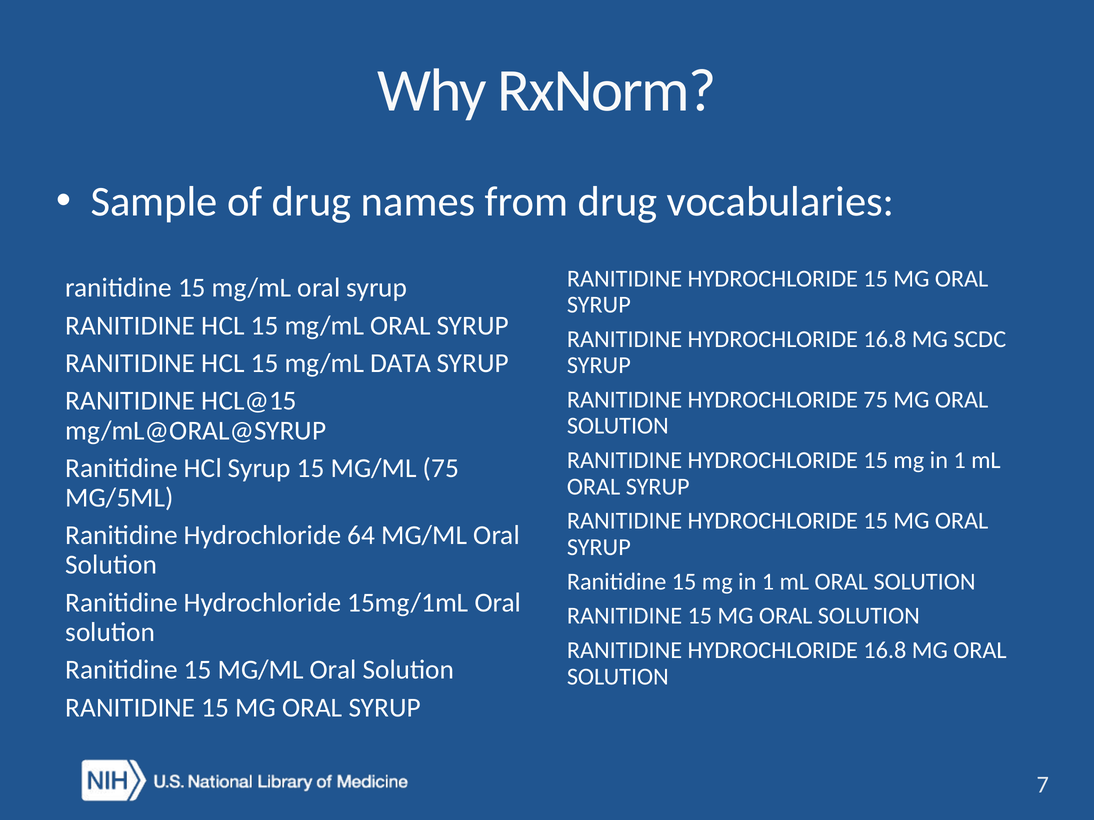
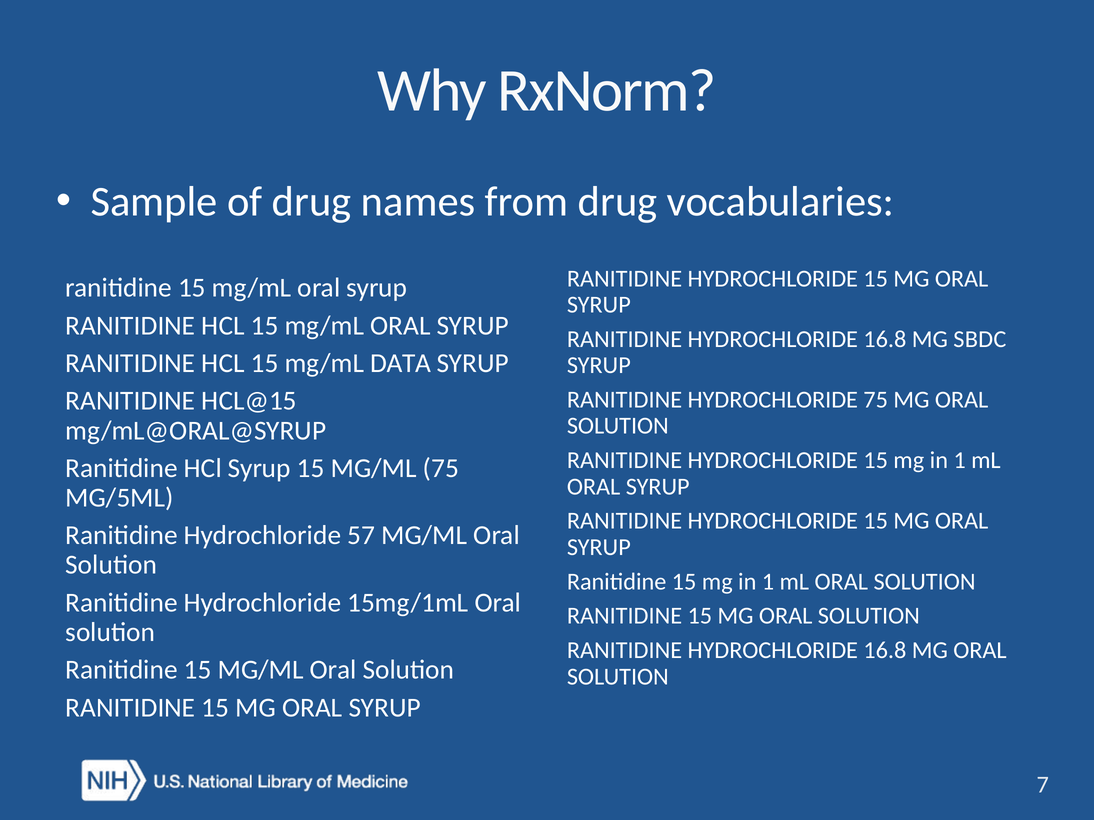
SCDC: SCDC -> SBDC
64: 64 -> 57
